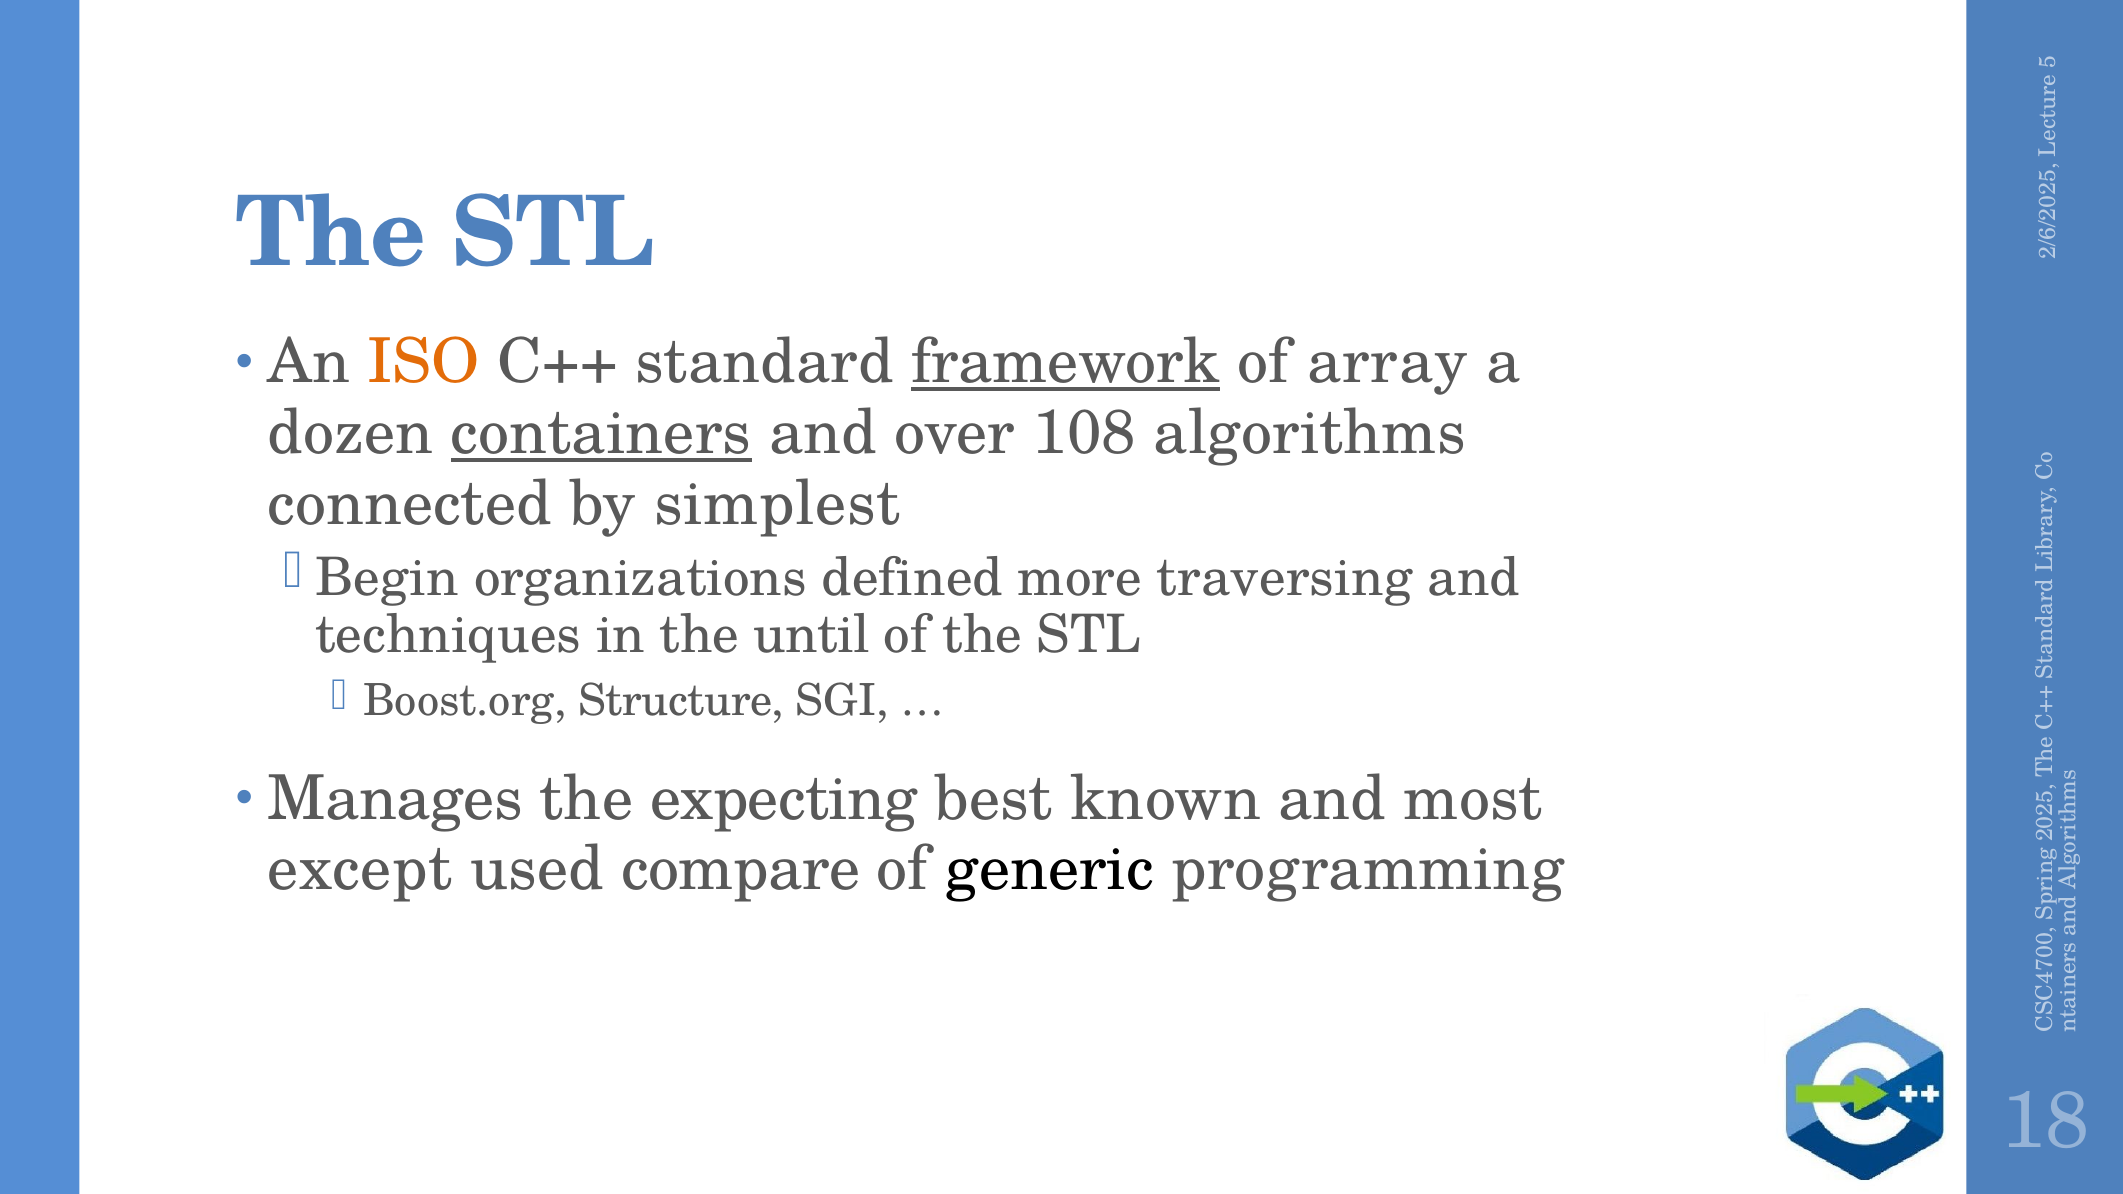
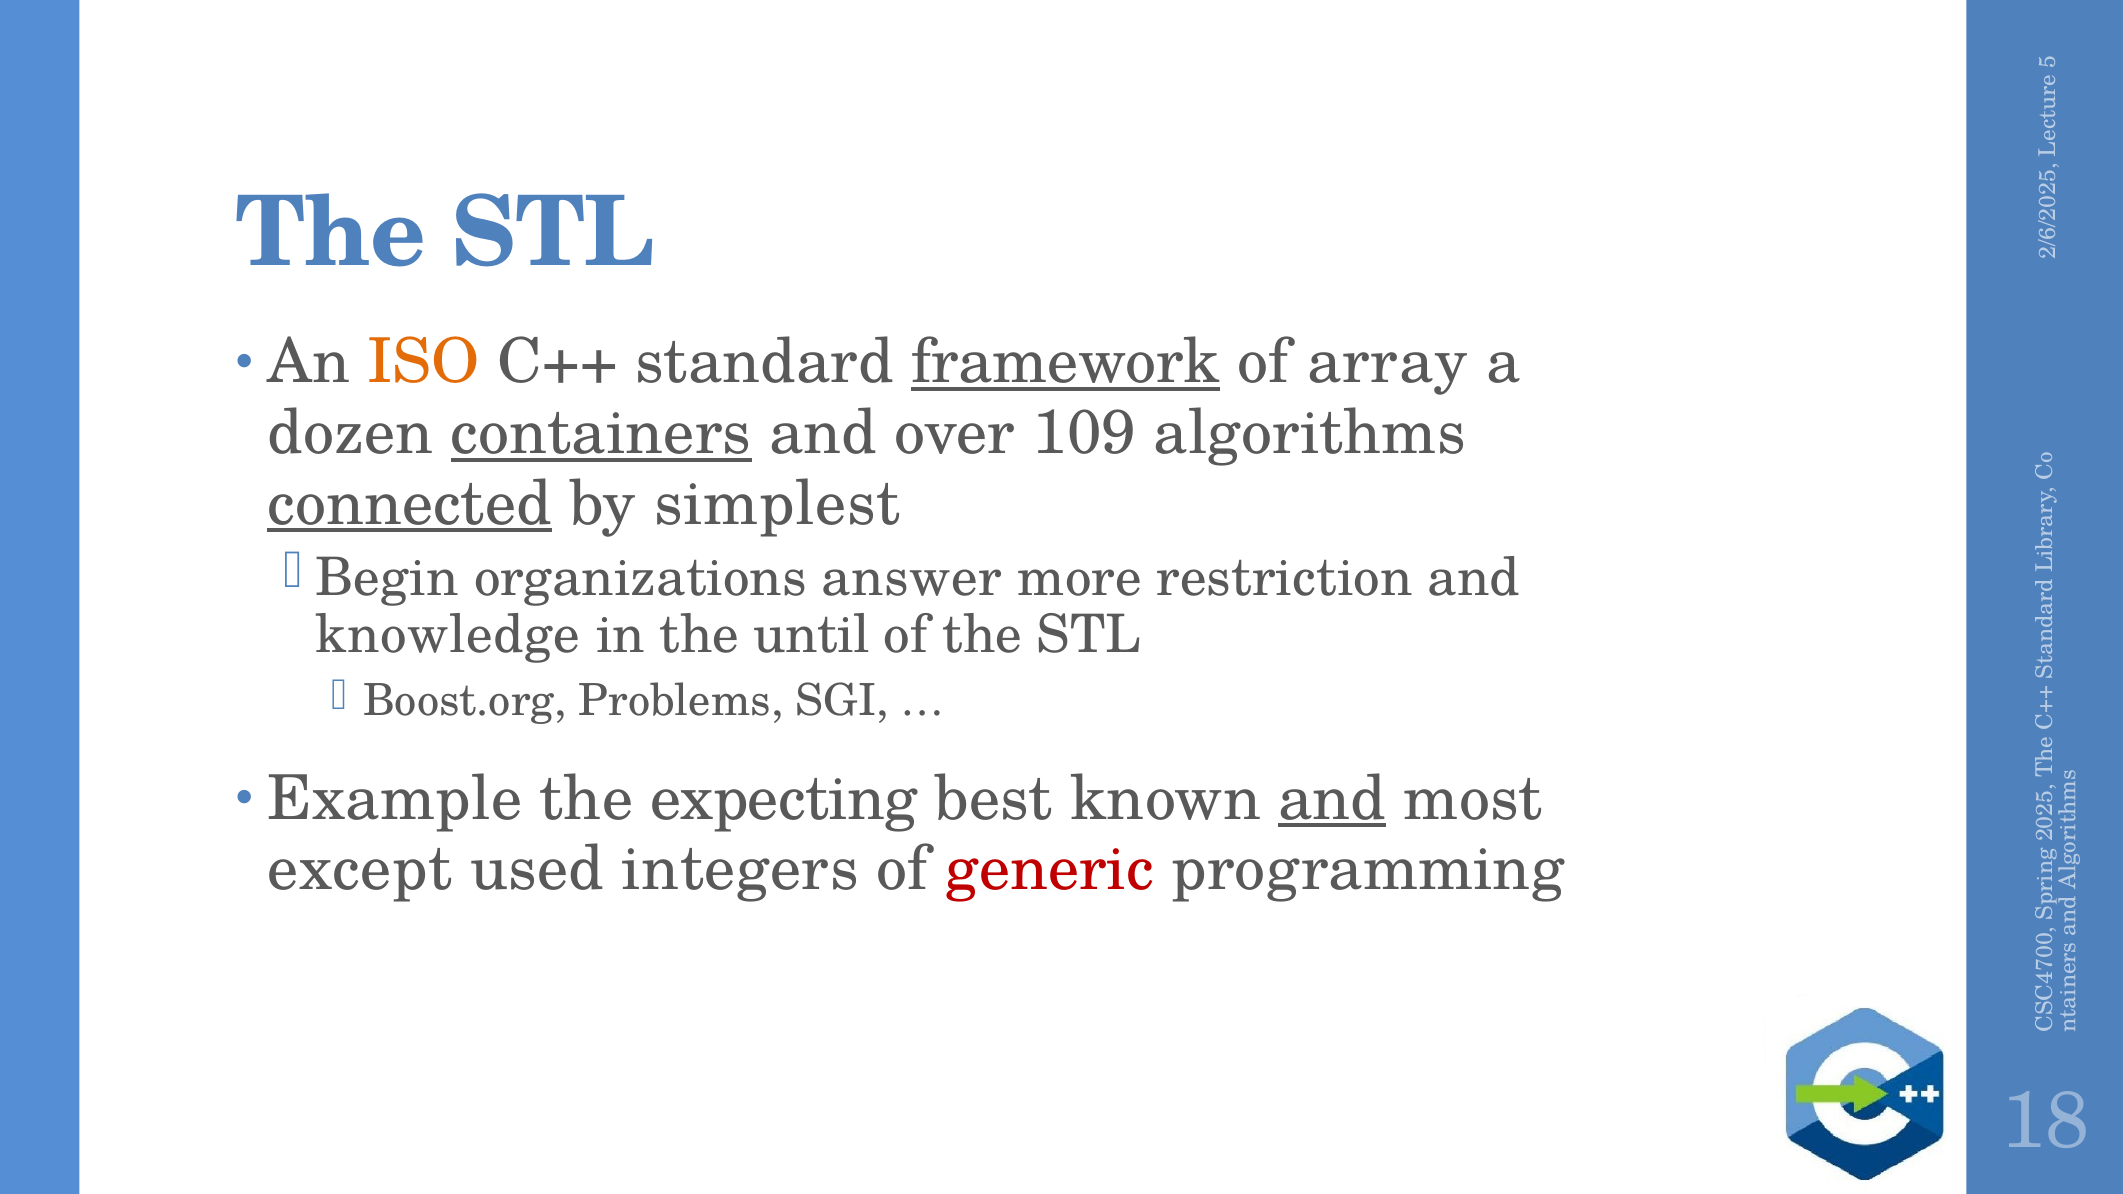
108: 108 -> 109
connected underline: none -> present
defined: defined -> answer
traversing: traversing -> restriction
techniques: techniques -> knowledge
Structure: Structure -> Problems
Manages: Manages -> Example
and at (1332, 799) underline: none -> present
compare: compare -> integers
generic colour: black -> red
